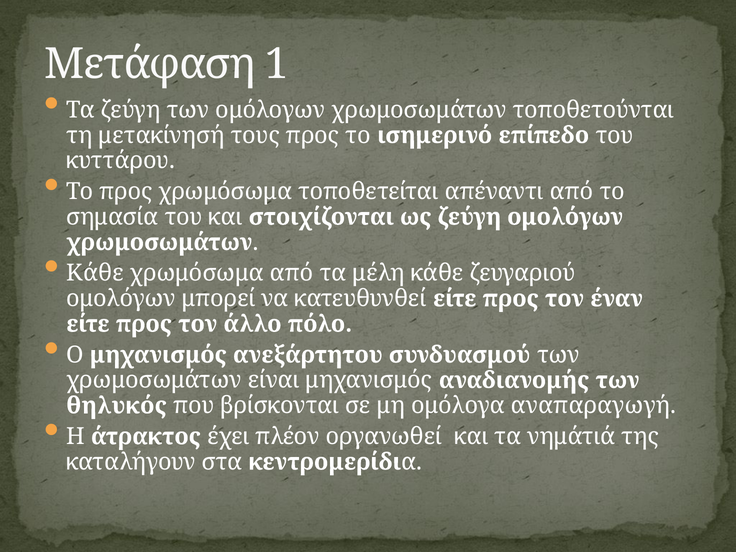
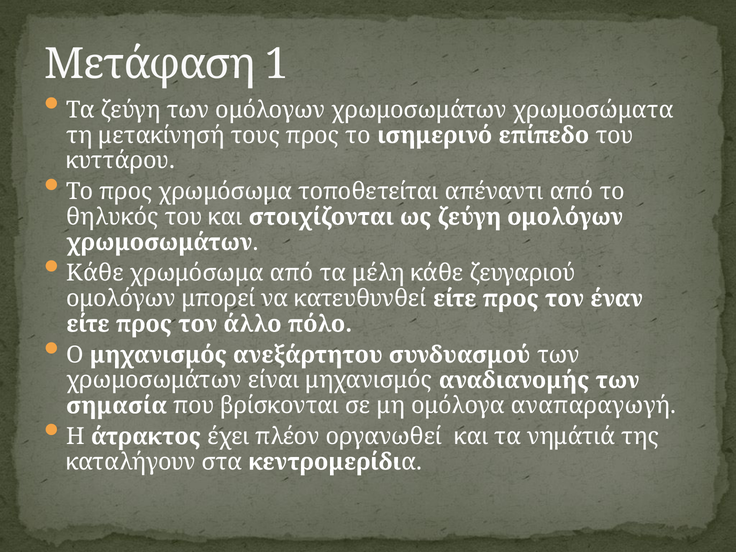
τοποθετούνται: τοποθετούνται -> χρωμοσώματα
σημασία: σημασία -> θηλυκός
θηλυκός: θηλυκός -> σημασία
